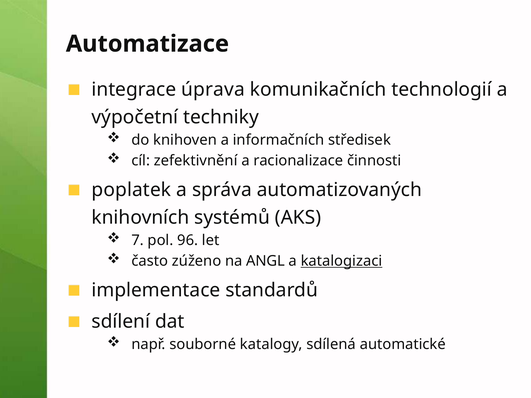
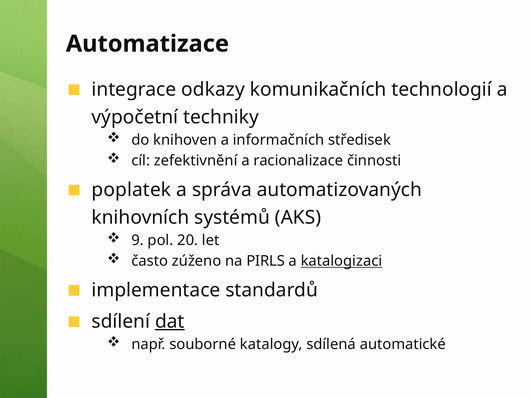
úprava: úprava -> odkazy
7: 7 -> 9
96: 96 -> 20
ANGL: ANGL -> PIRLS
dat underline: none -> present
